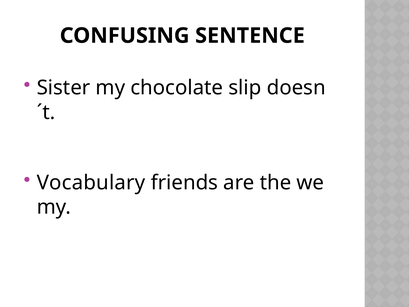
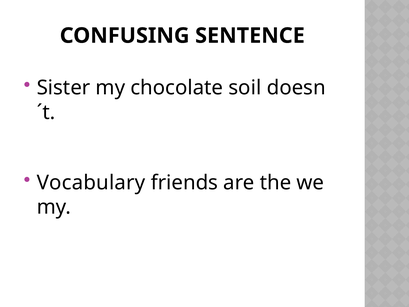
slip: slip -> soil
